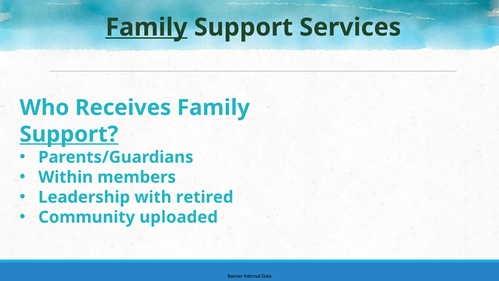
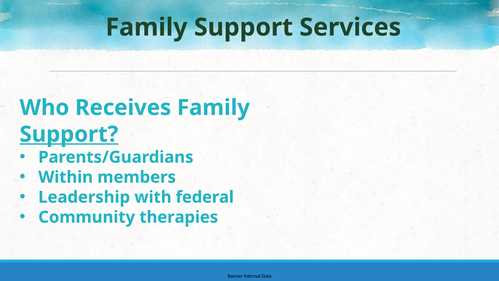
Family at (146, 27) underline: present -> none
retired: retired -> federal
uploaded: uploaded -> therapies
